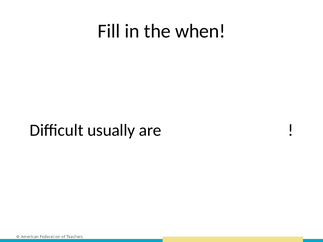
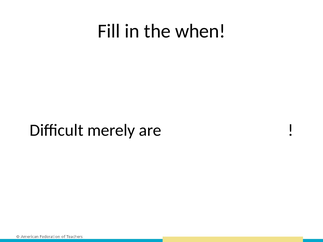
usually: usually -> merely
